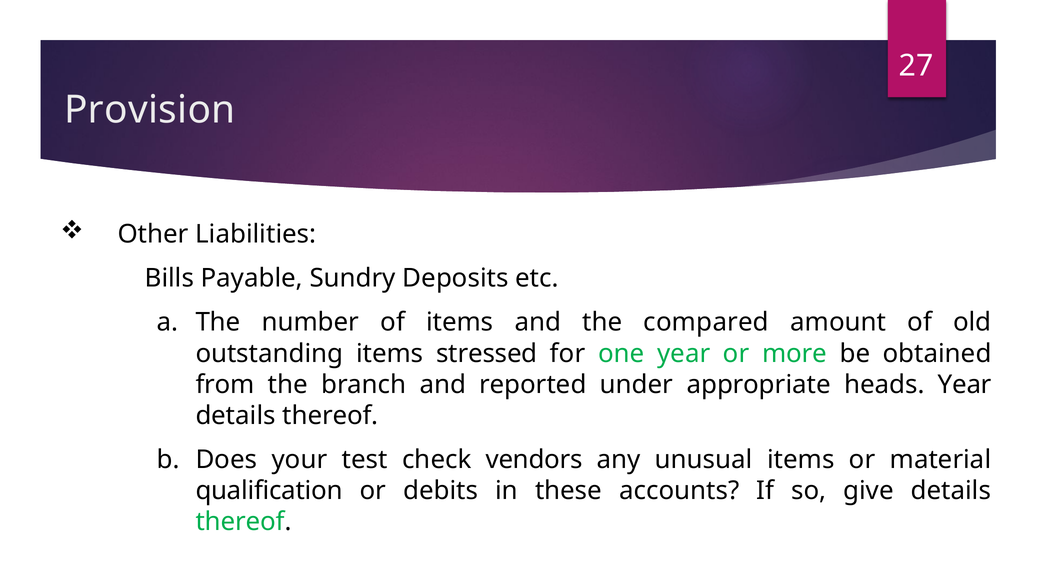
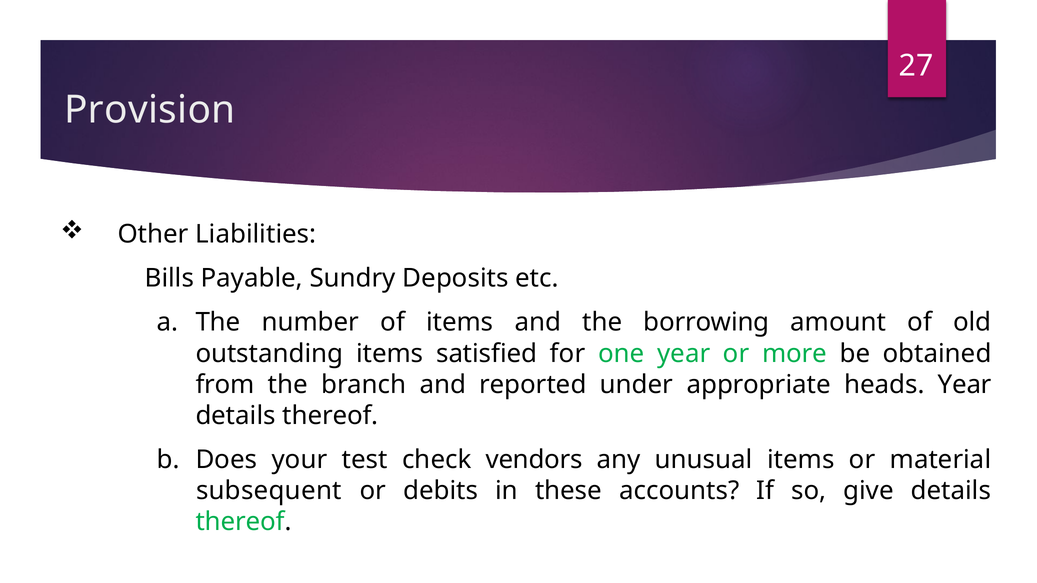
compared: compared -> borrowing
stressed: stressed -> satisfied
qualification: qualification -> subsequent
